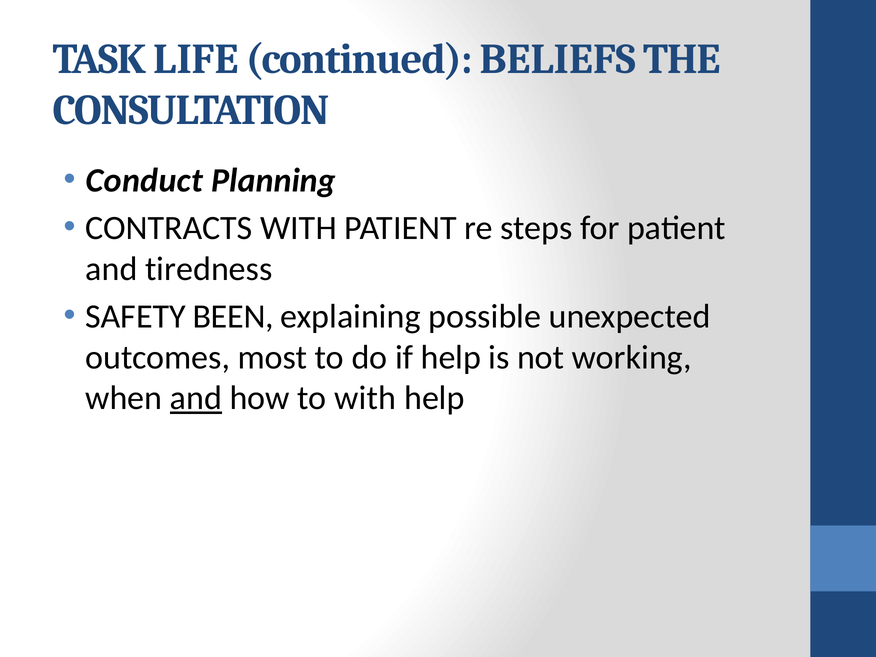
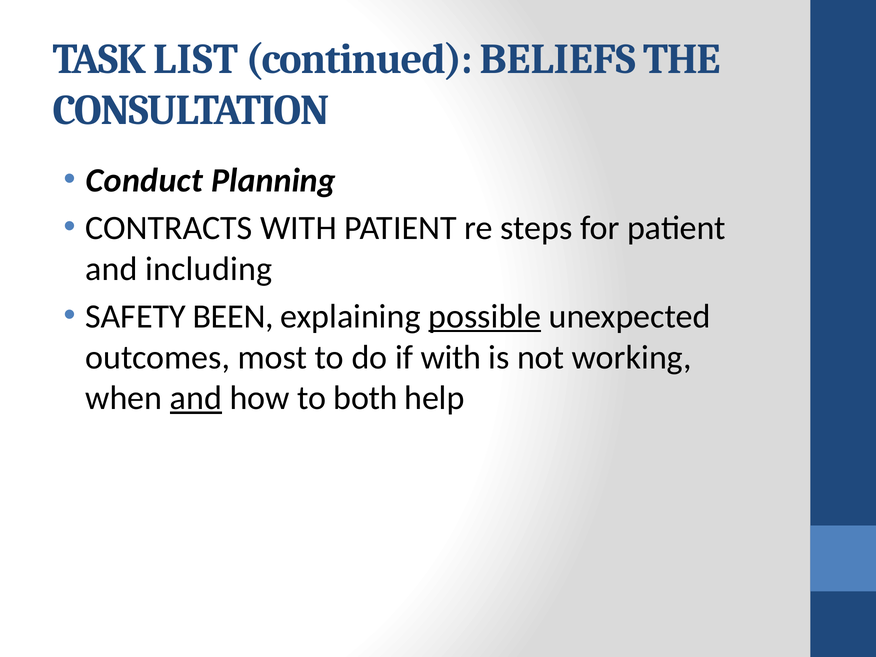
LIFE: LIFE -> LIST
tiredness: tiredness -> including
possible underline: none -> present
if help: help -> with
to with: with -> both
